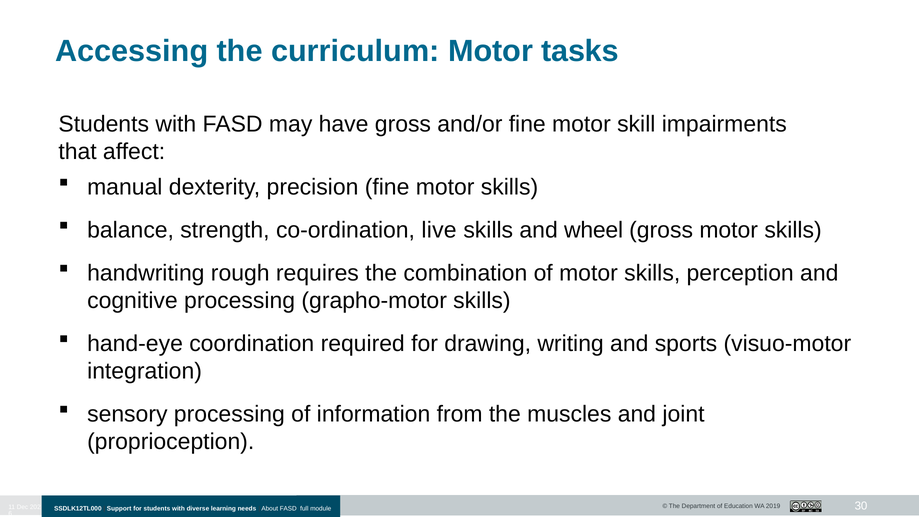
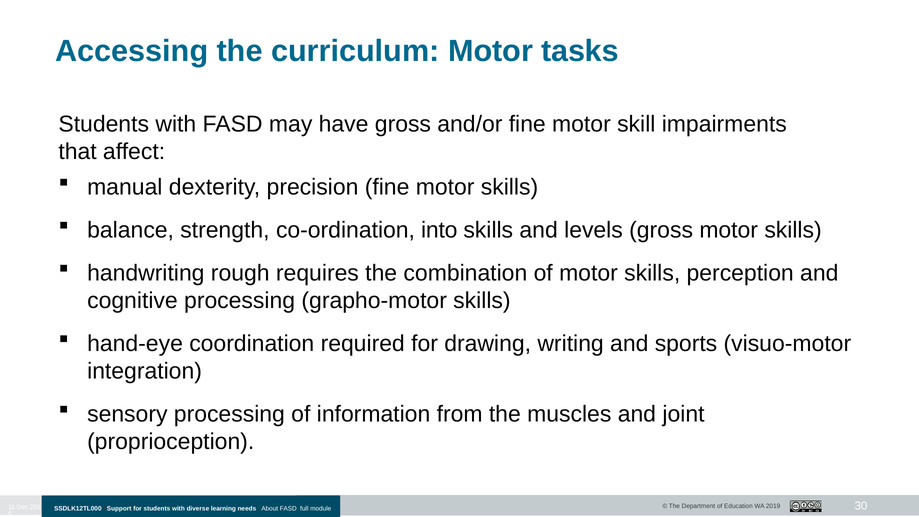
live: live -> into
wheel: wheel -> levels
